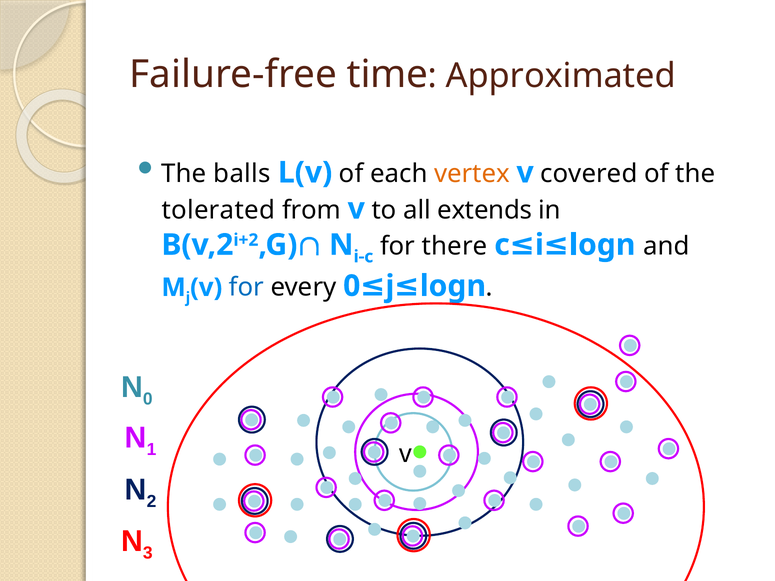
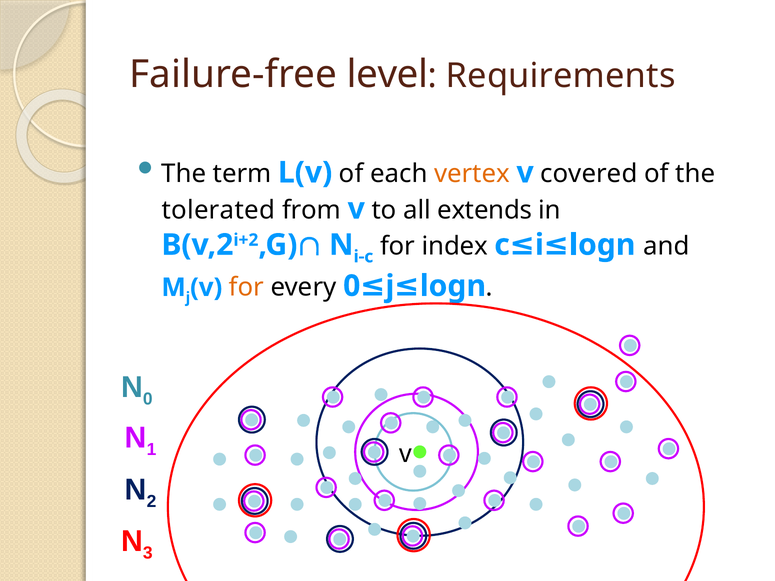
time: time -> level
Approximated: Approximated -> Requirements
balls: balls -> term
there: there -> index
for at (247, 288) colour: blue -> orange
